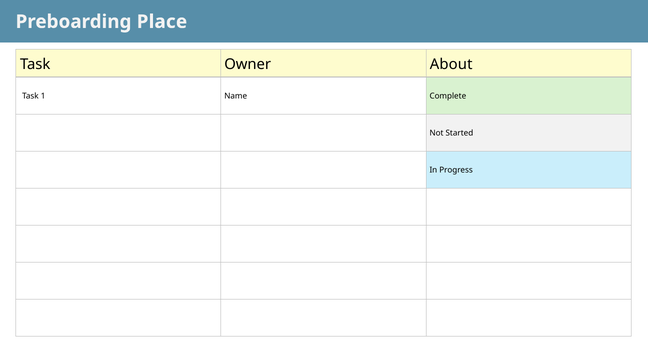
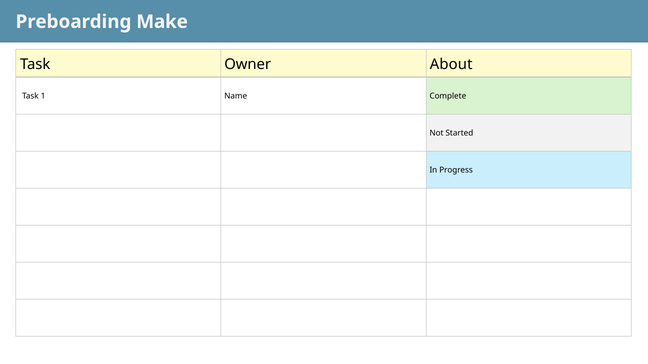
Place: Place -> Make
